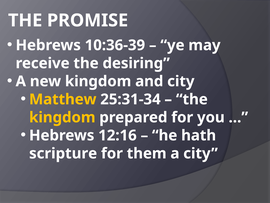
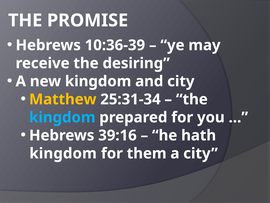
kingdom at (62, 117) colour: yellow -> light blue
12:16: 12:16 -> 39:16
scripture at (63, 153): scripture -> kingdom
